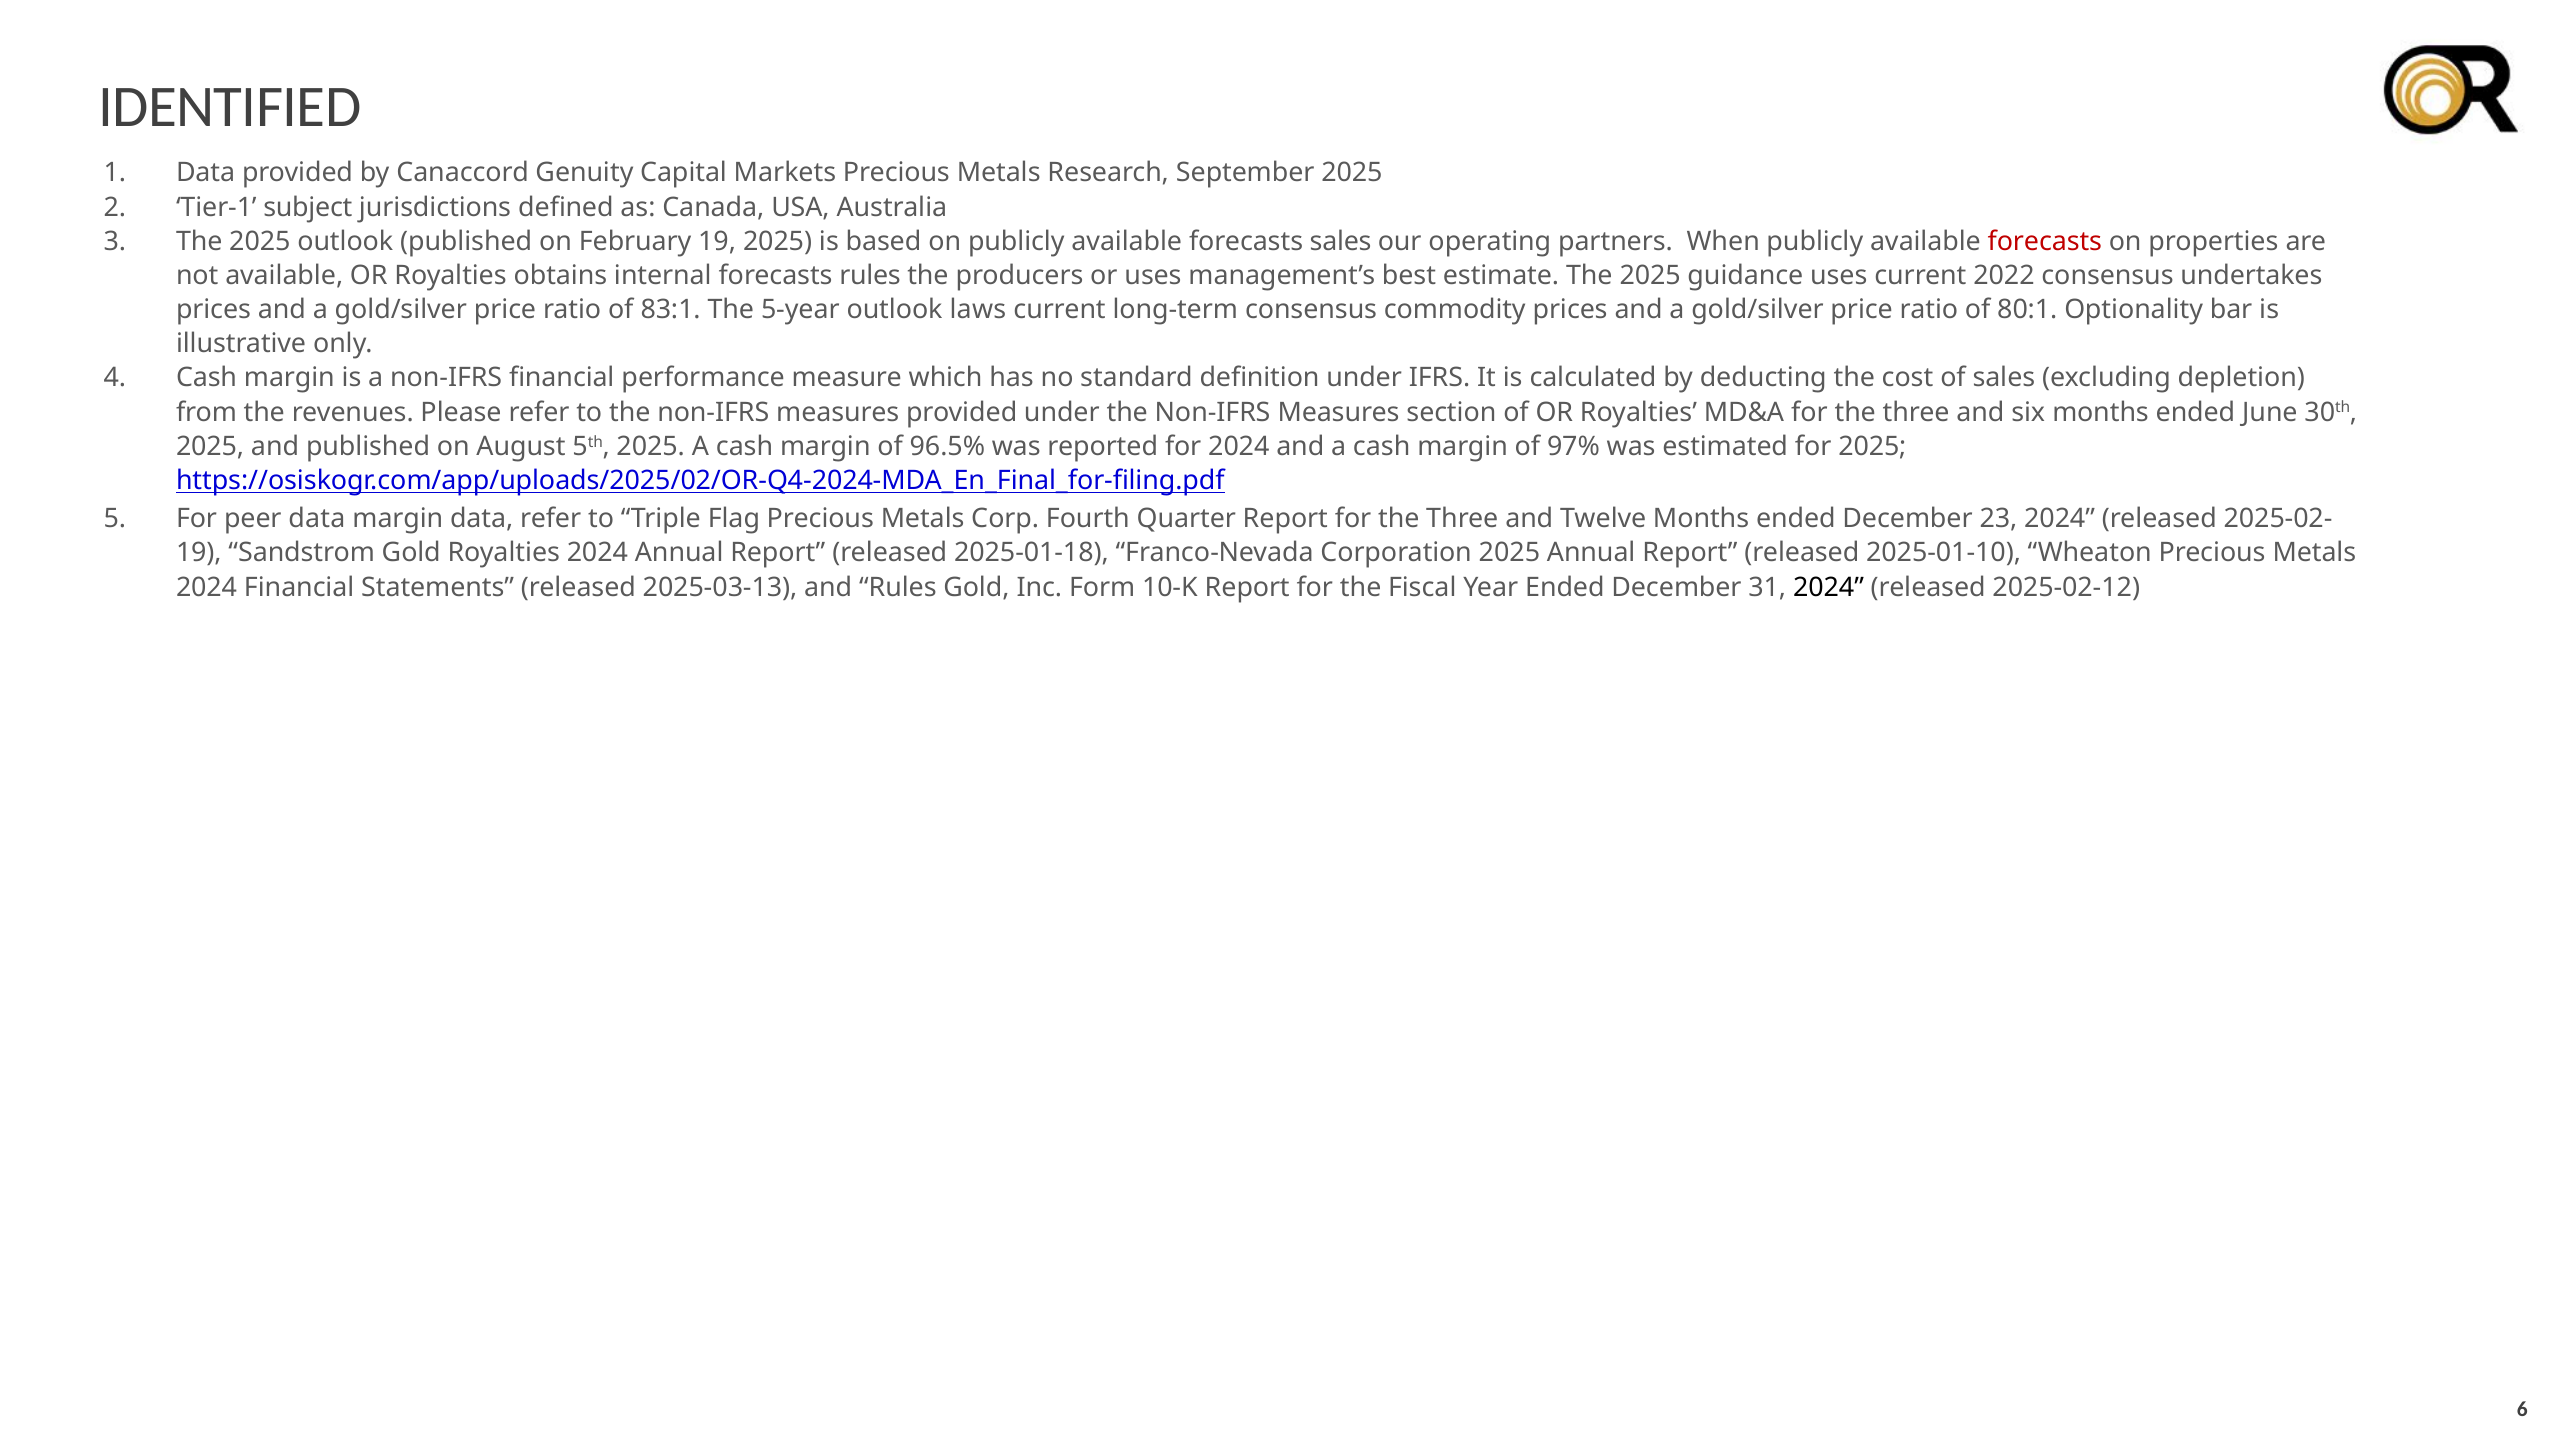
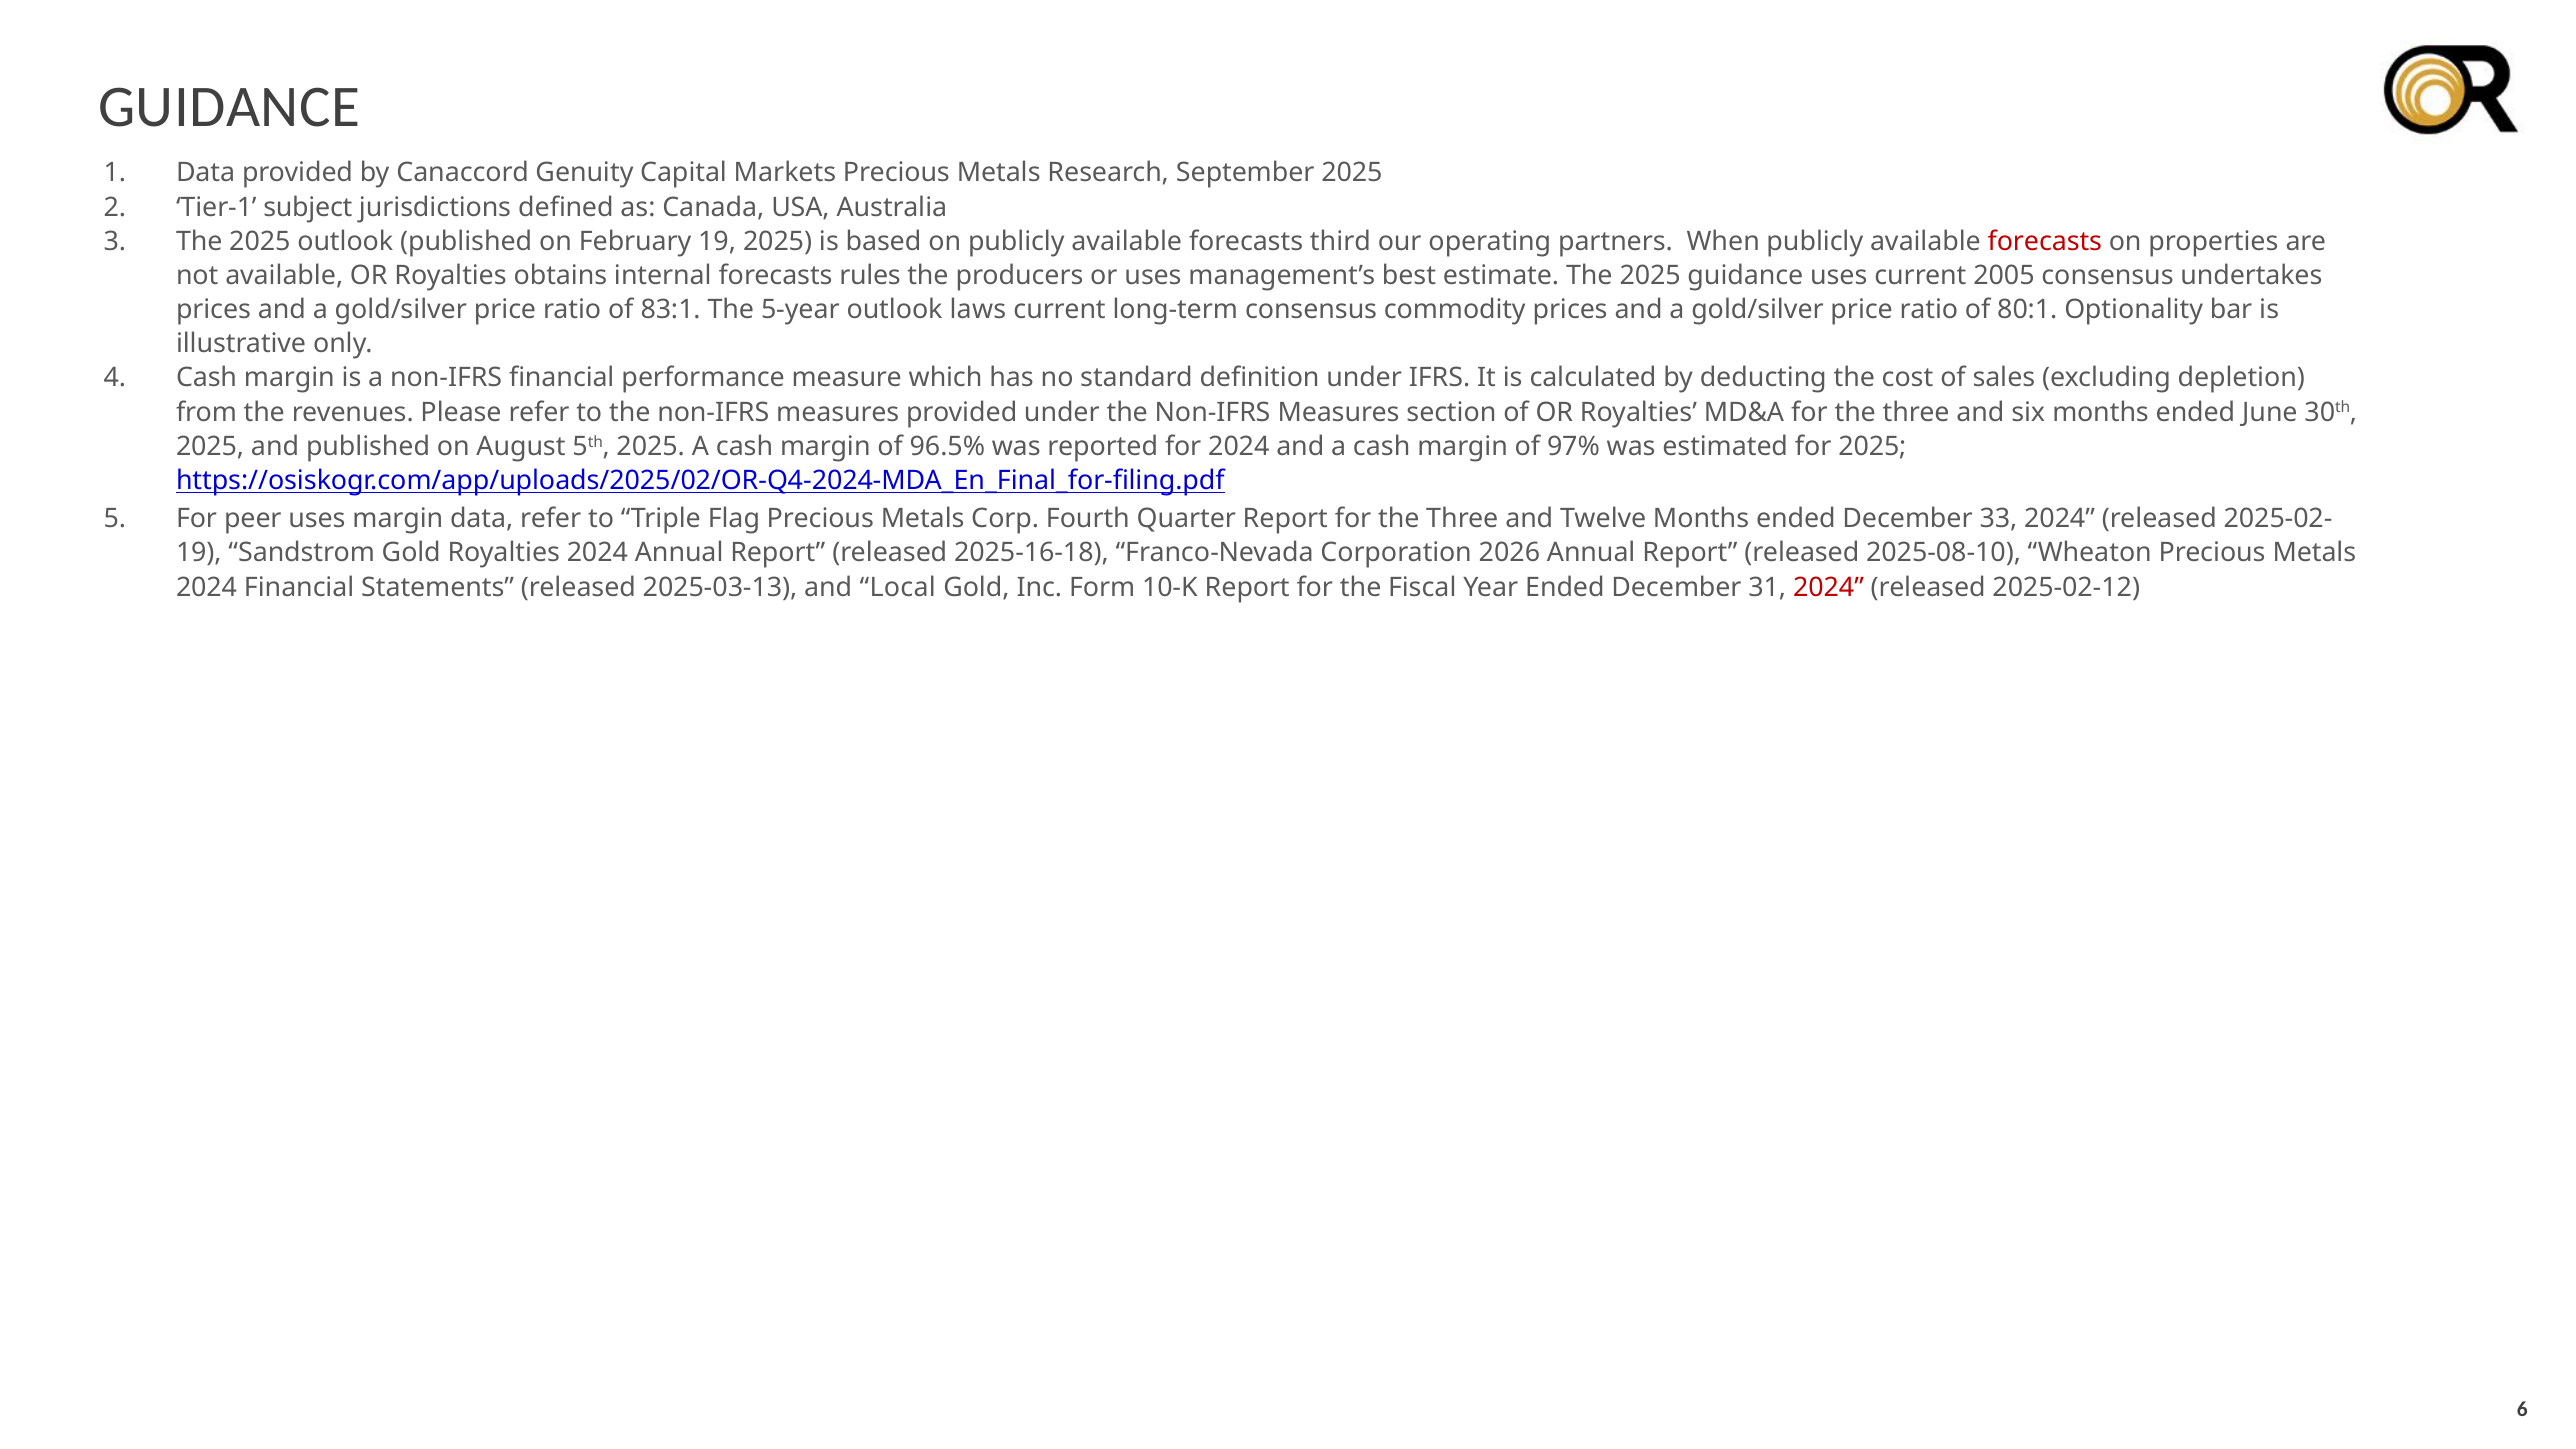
IDENTIFIED at (230, 107): IDENTIFIED -> GUIDANCE
forecasts sales: sales -> third
2022: 2022 -> 2005
peer data: data -> uses
23: 23 -> 33
2025-01-18: 2025-01-18 -> 2025-16-18
Corporation 2025: 2025 -> 2026
2025-01-10: 2025-01-10 -> 2025-08-10
and Rules: Rules -> Local
2024 at (1829, 587) colour: black -> red
